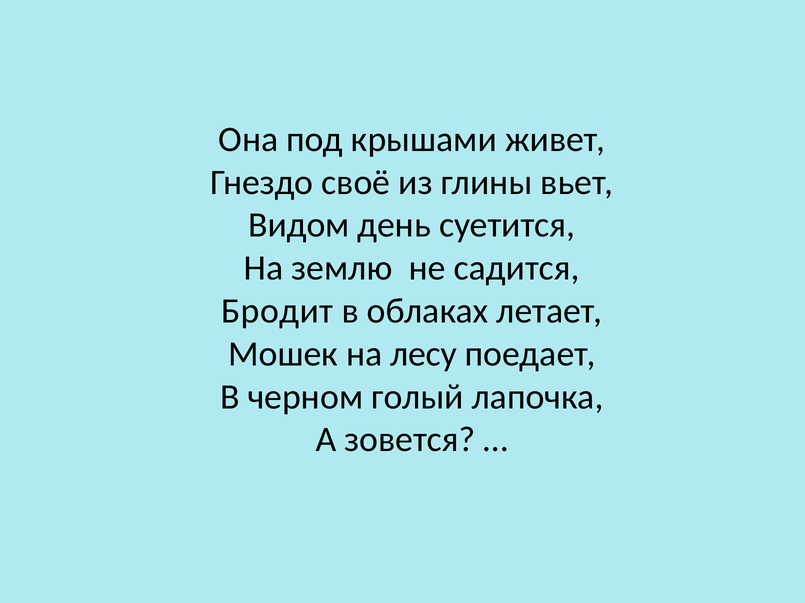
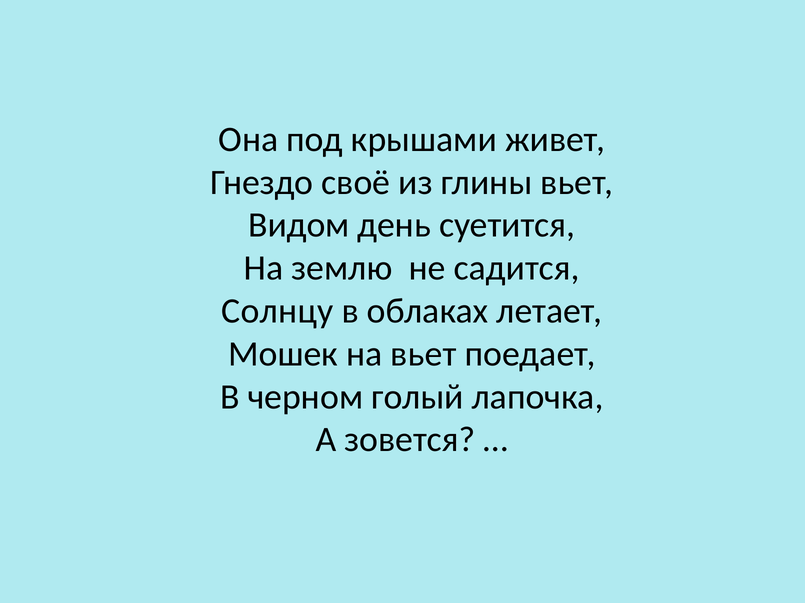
Бродит: Бродит -> Солнцу
на лесу: лесу -> вьет
